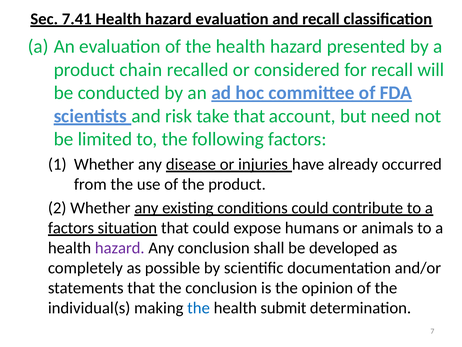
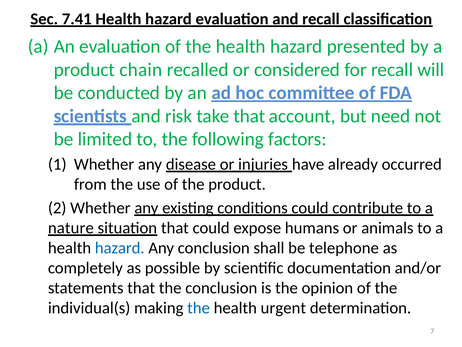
factors at (71, 228): factors -> nature
hazard at (120, 248) colour: purple -> blue
developed: developed -> telephone
submit: submit -> urgent
